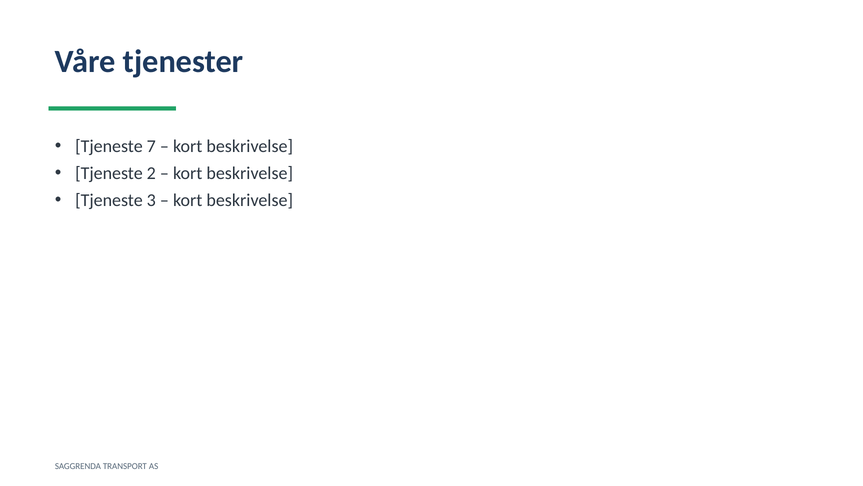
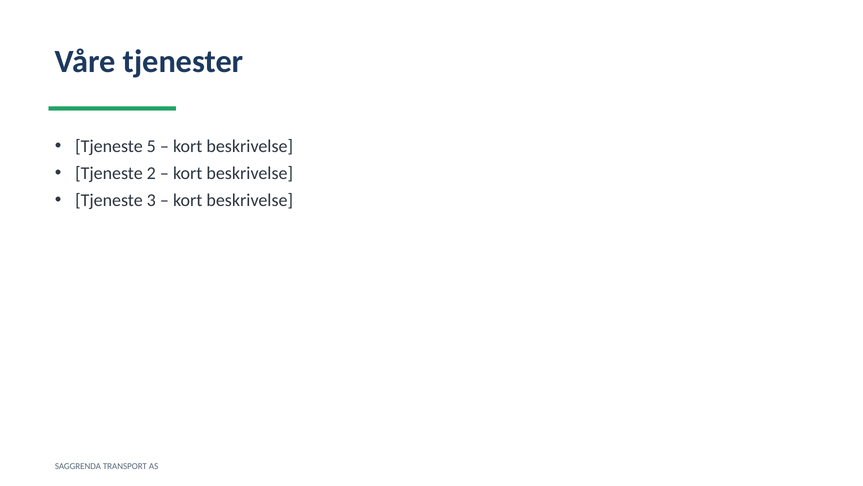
7: 7 -> 5
